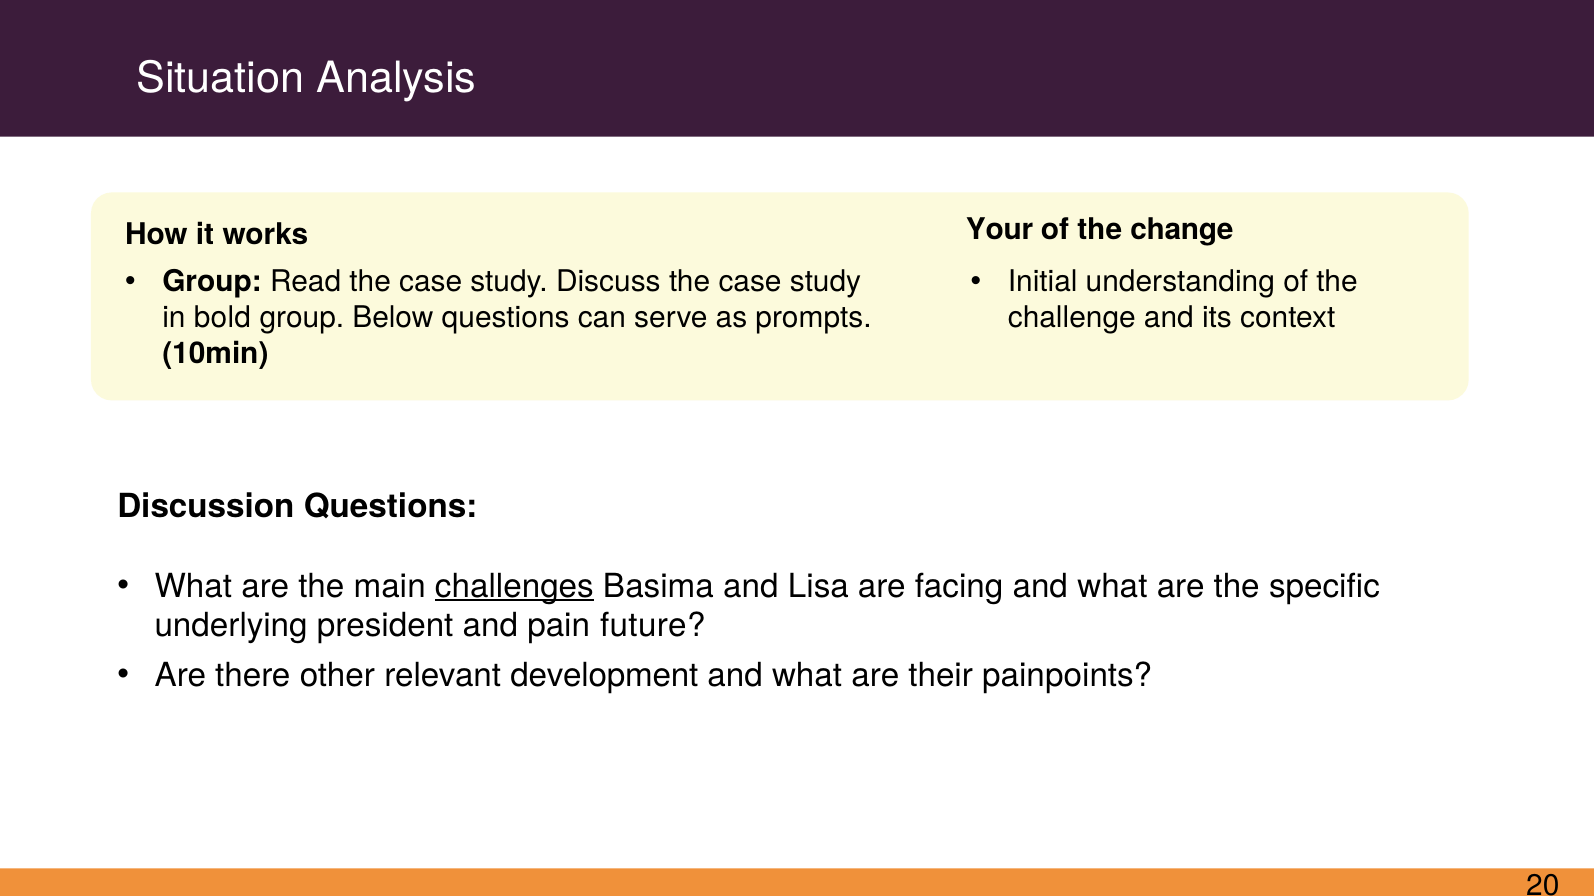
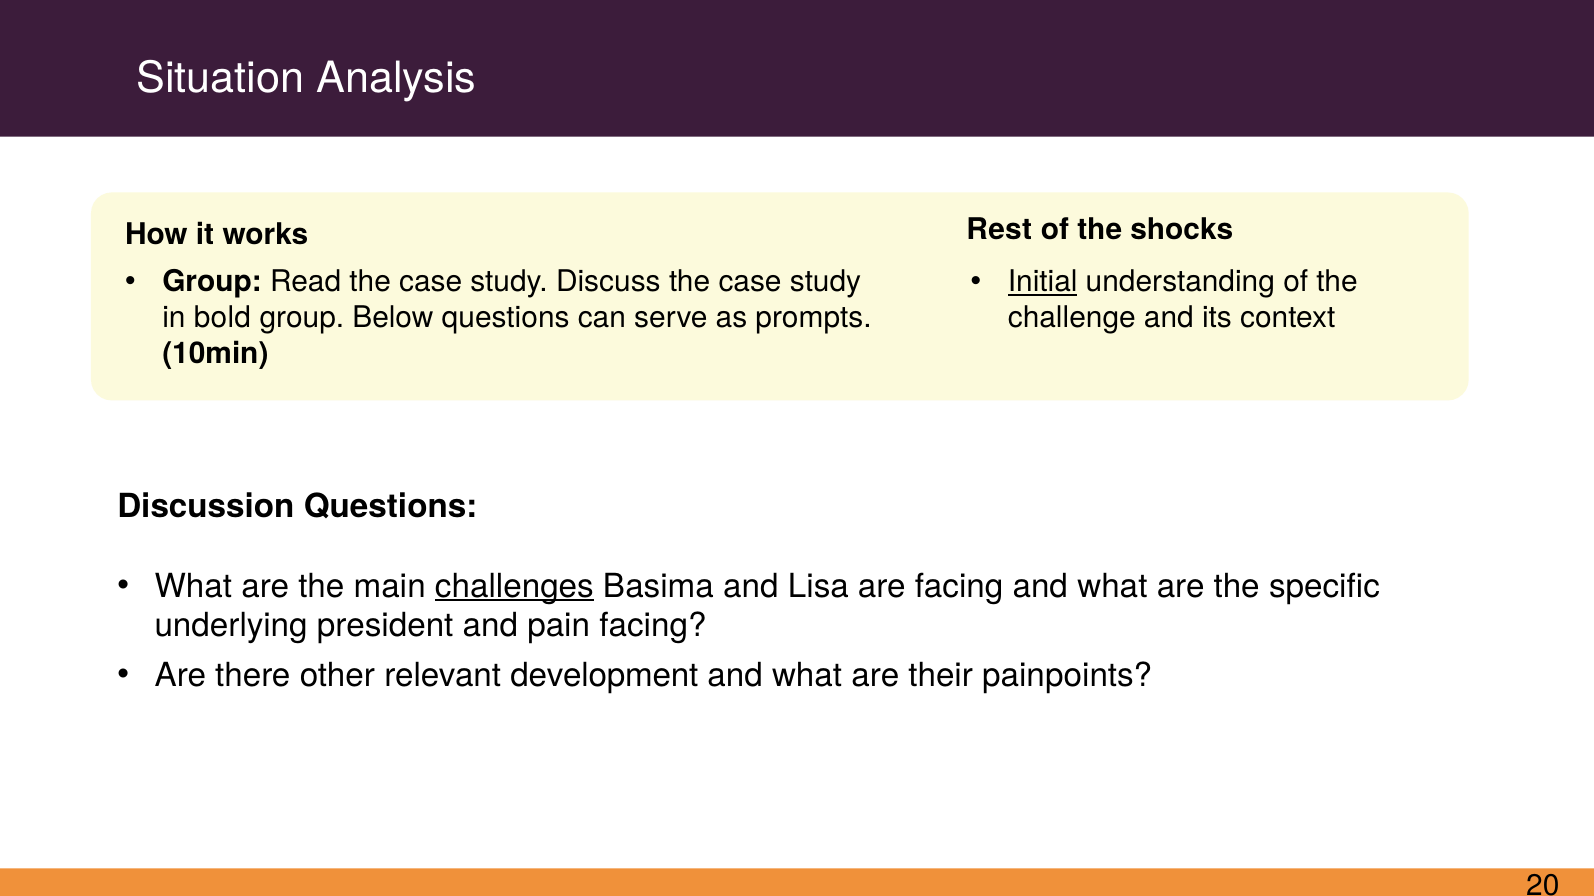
Your: Your -> Rest
change: change -> shocks
Initial underline: none -> present
pain future: future -> facing
